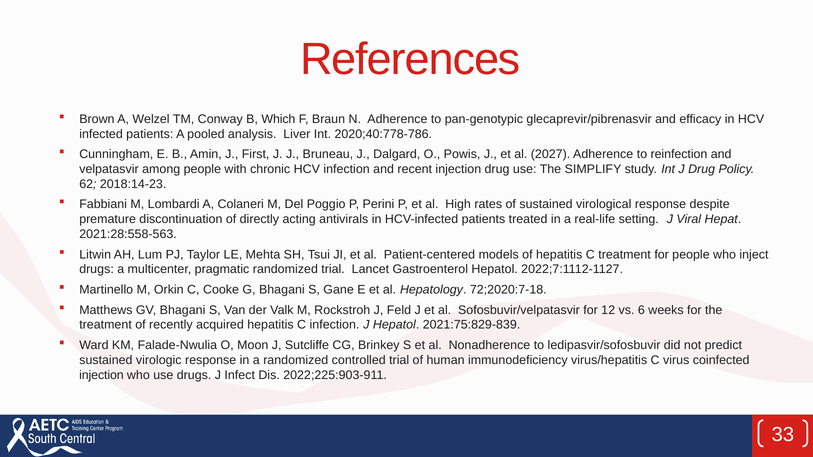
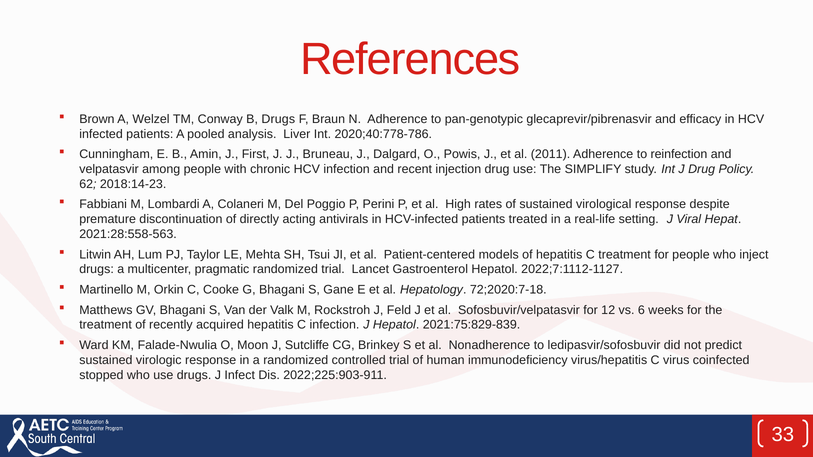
B Which: Which -> Drugs
2027: 2027 -> 2011
injection at (101, 375): injection -> stopped
